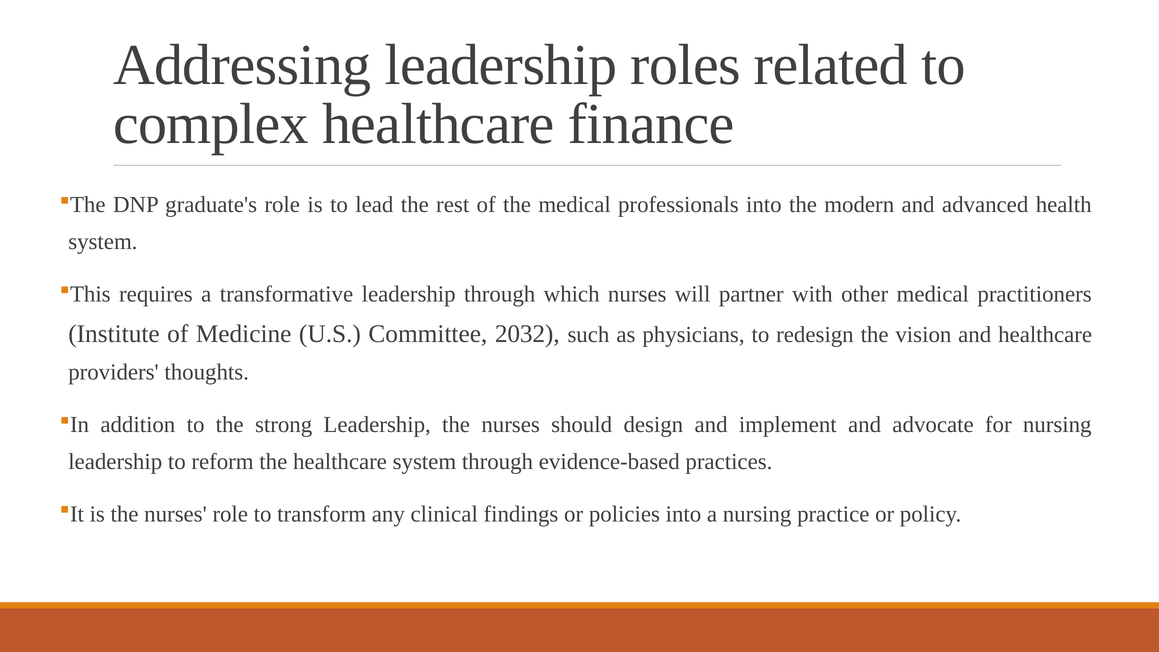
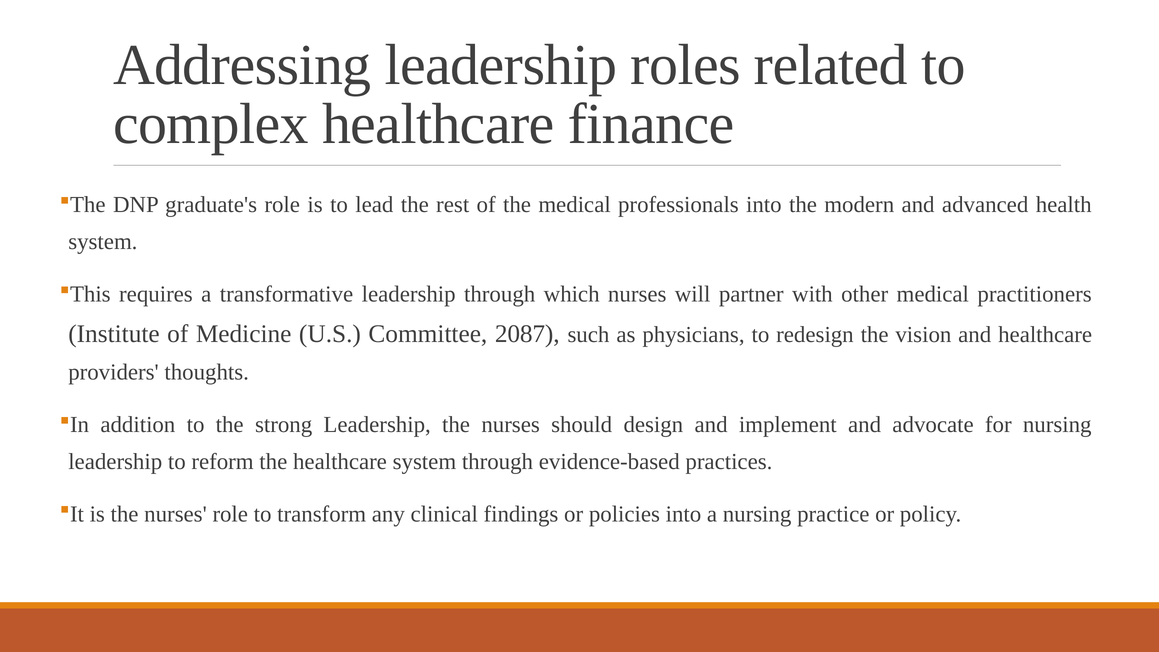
2032: 2032 -> 2087
